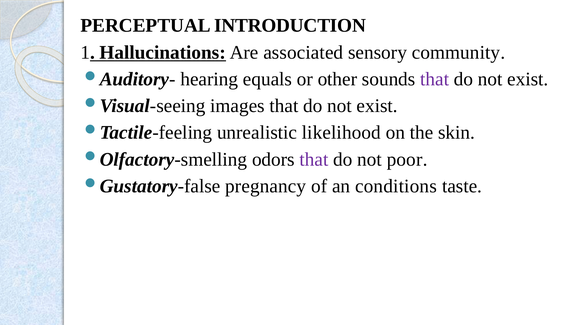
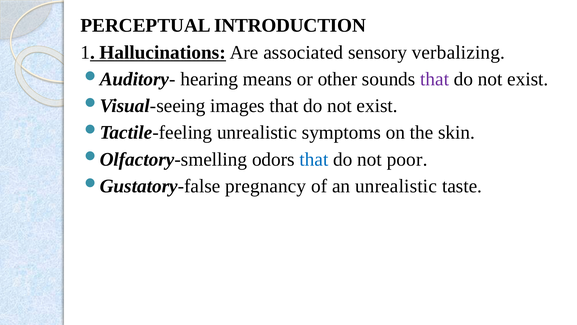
community: community -> verbalizing
equals: equals -> means
likelihood: likelihood -> symptoms
that at (314, 159) colour: purple -> blue
an conditions: conditions -> unrealistic
